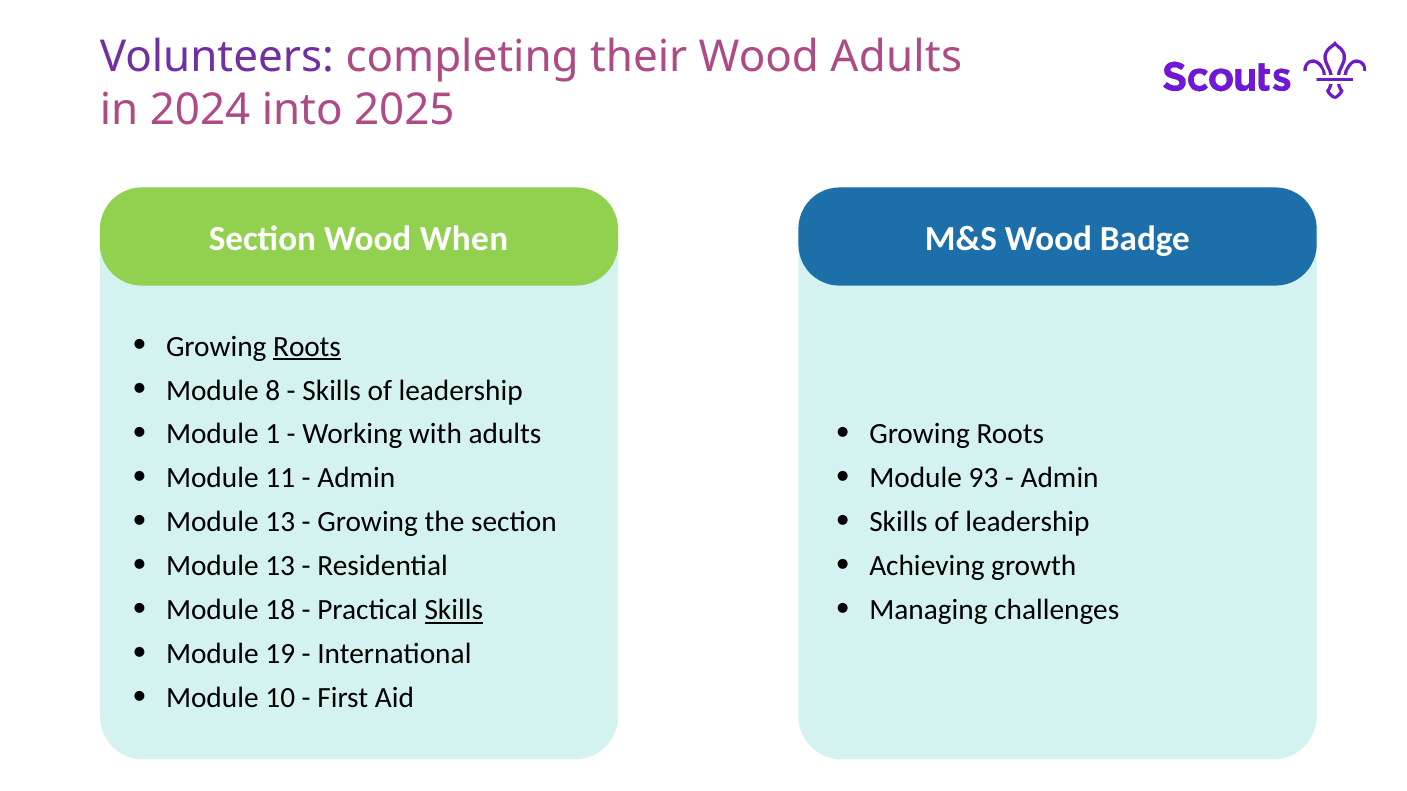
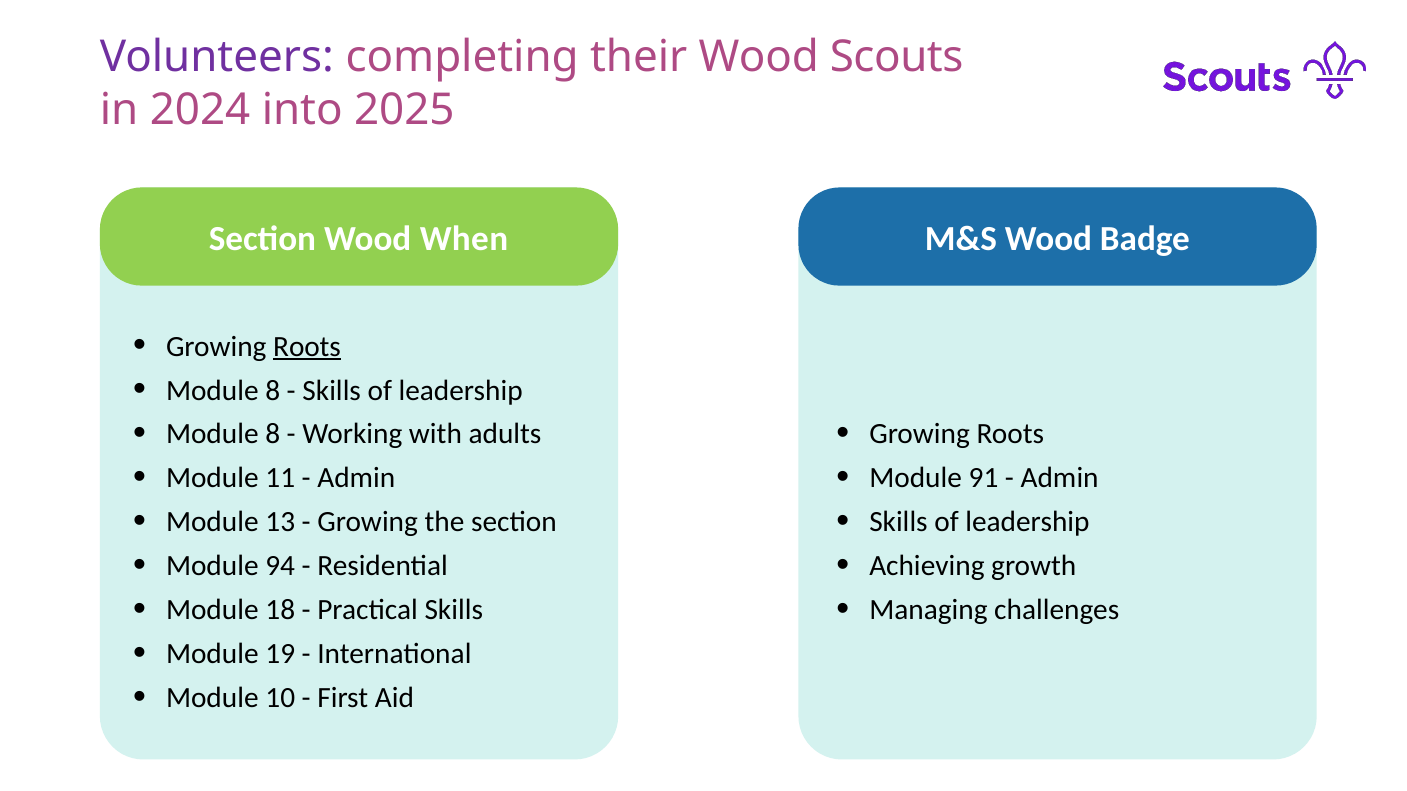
Wood Adults: Adults -> Scouts
1 at (273, 435): 1 -> 8
93: 93 -> 91
13 at (280, 567): 13 -> 94
Skills at (454, 611) underline: present -> none
